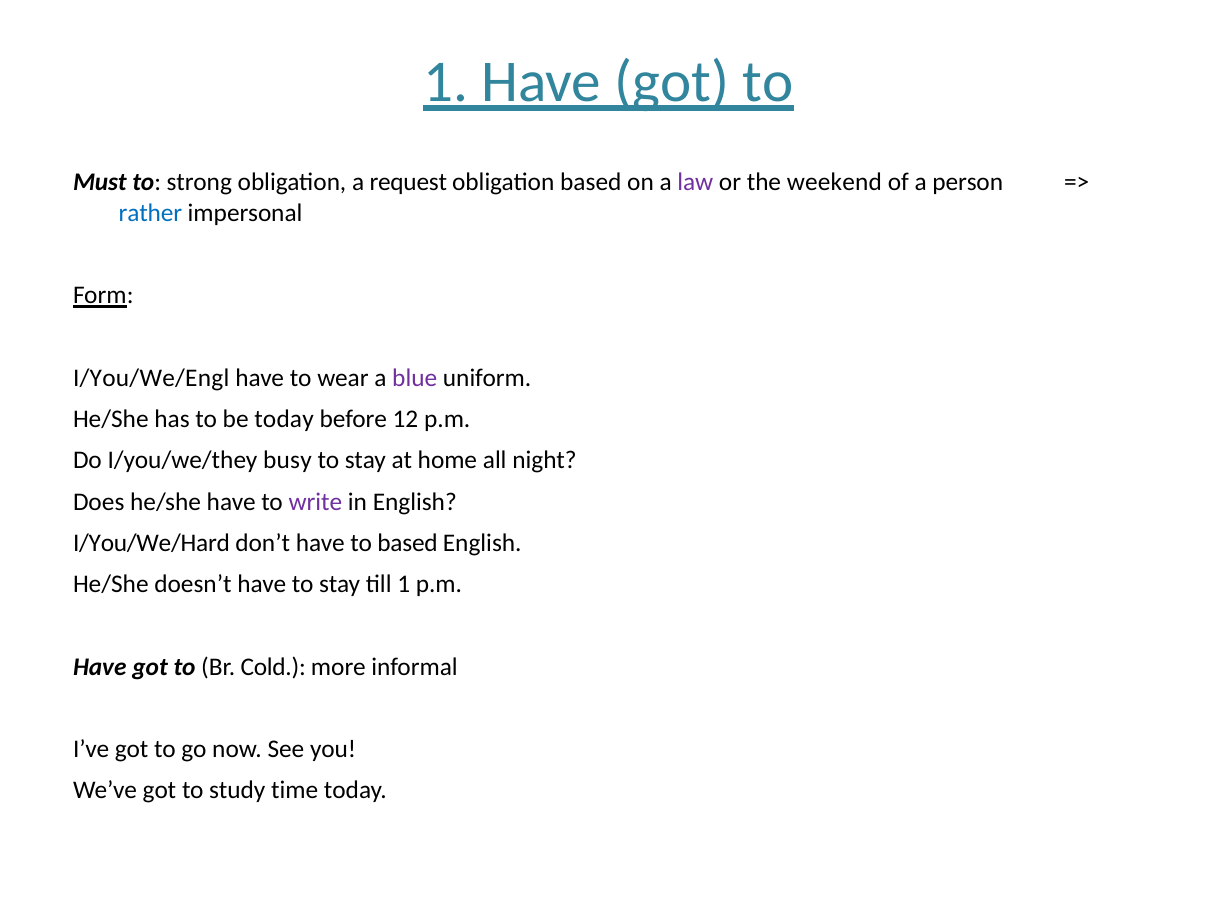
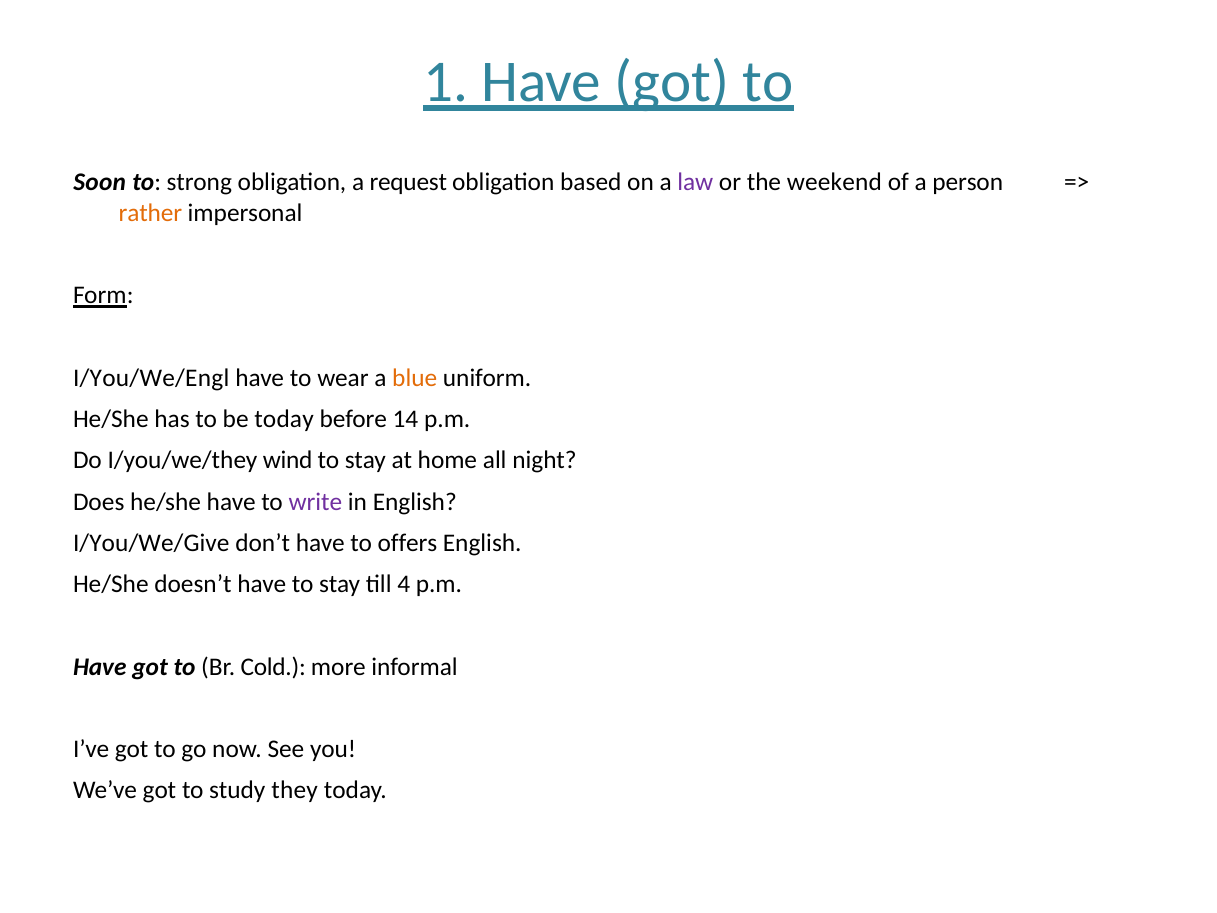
Must: Must -> Soon
rather colour: blue -> orange
blue colour: purple -> orange
12: 12 -> 14
busy: busy -> wind
I/You/We/Hard: I/You/We/Hard -> I/You/We/Give
to based: based -> offers
till 1: 1 -> 4
time: time -> they
